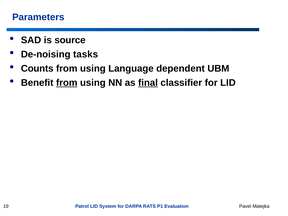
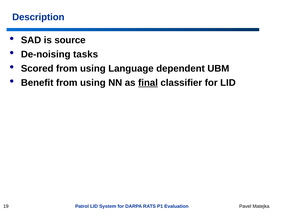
Parameters: Parameters -> Description
Counts: Counts -> Scored
from at (67, 83) underline: present -> none
